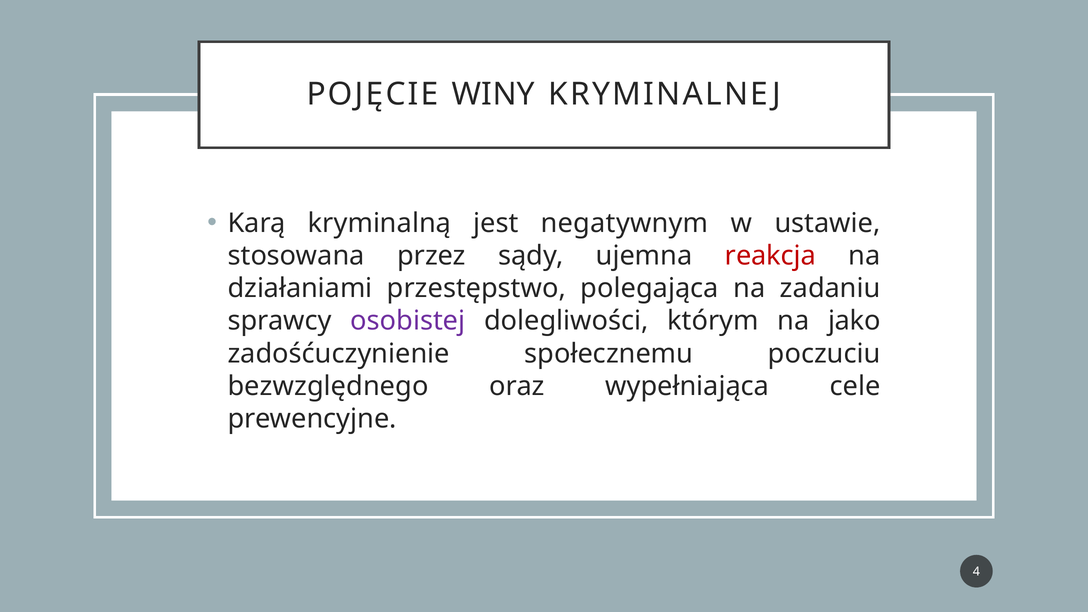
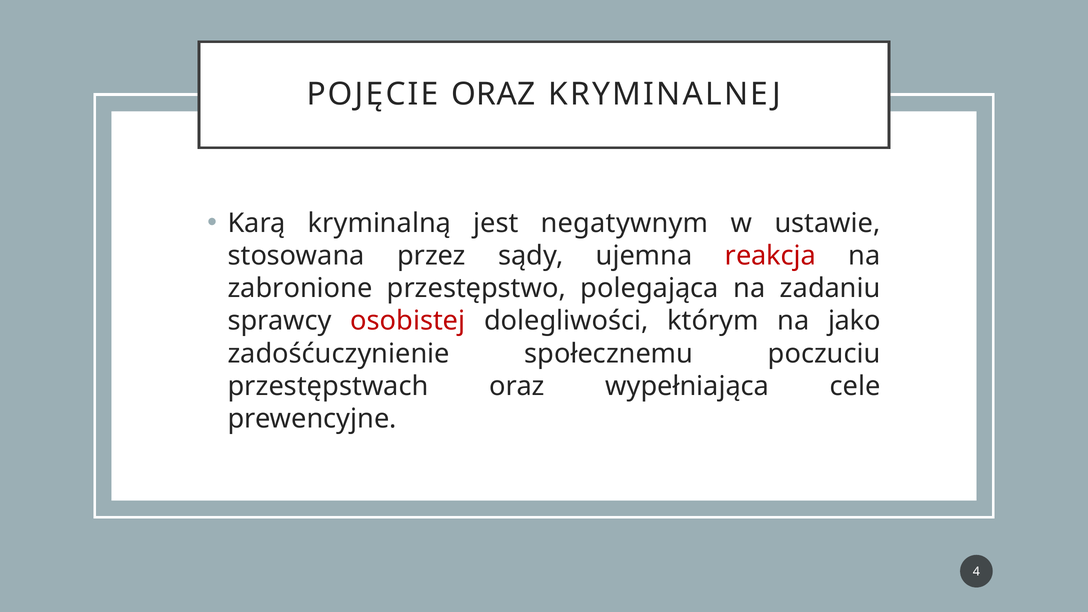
POJĘCIE WINY: WINY -> ORAZ
działaniami: działaniami -> zabronione
osobistej colour: purple -> red
bezwzględnego: bezwzględnego -> przestępstwach
